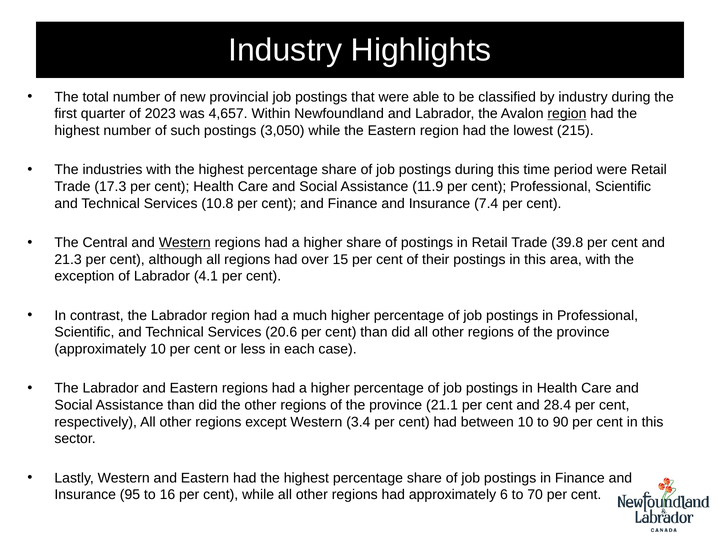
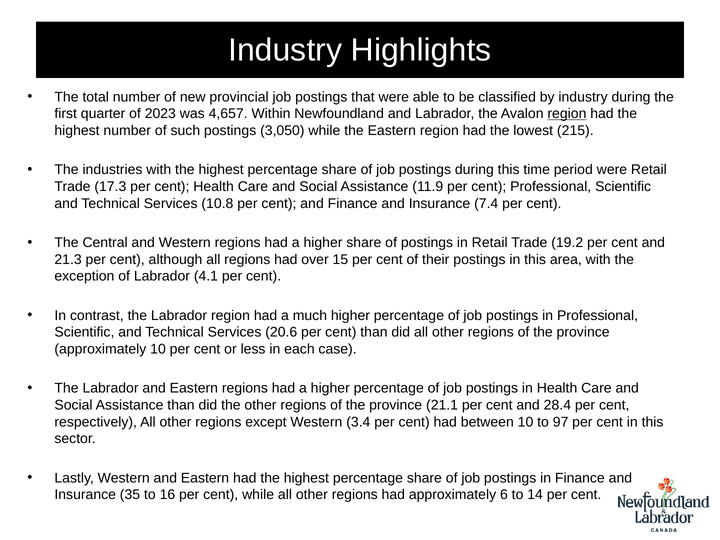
Western at (185, 243) underline: present -> none
39.8: 39.8 -> 19.2
90: 90 -> 97
95: 95 -> 35
70: 70 -> 14
